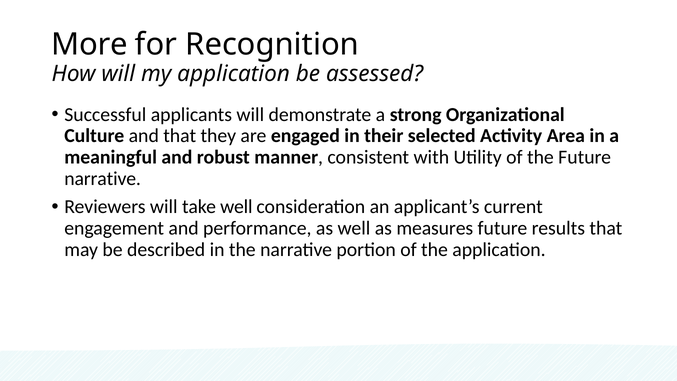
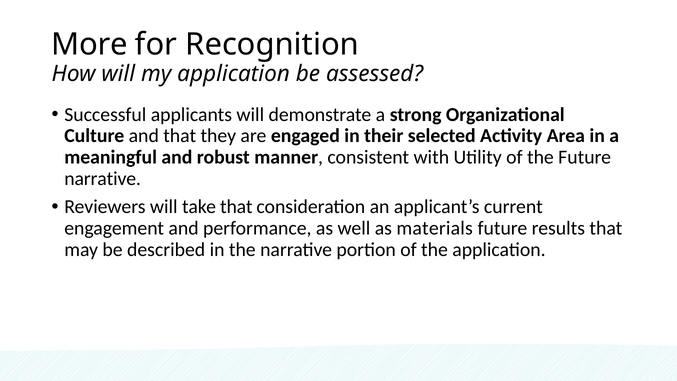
take well: well -> that
measures: measures -> materials
